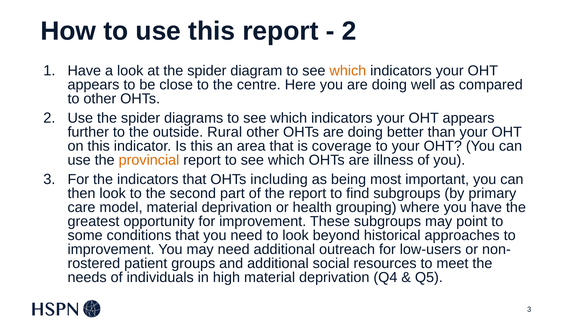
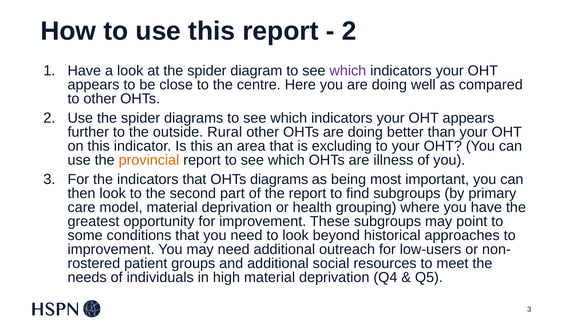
which at (348, 71) colour: orange -> purple
coverage: coverage -> excluding
OHTs including: including -> diagrams
